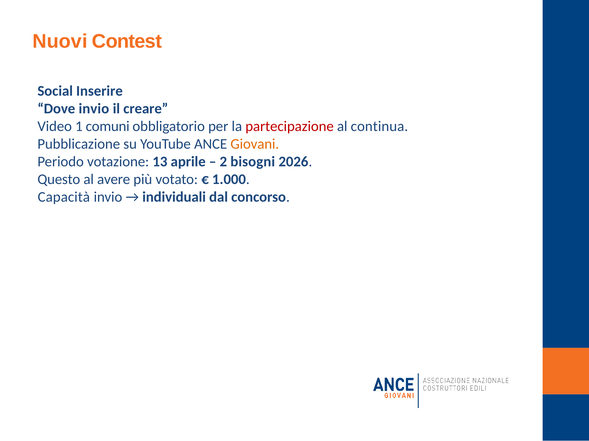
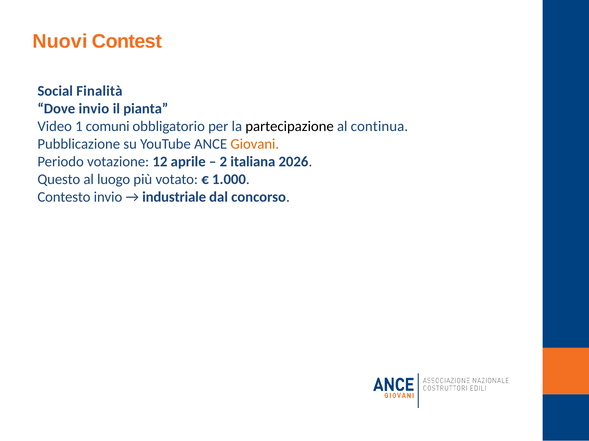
Inserire: Inserire -> Finalità
creare: creare -> pianta
partecipazione colour: red -> black
13: 13 -> 12
bisogni: bisogni -> italiana
avere: avere -> luogo
Capacità: Capacità -> Contesto
individuali: individuali -> industriale
